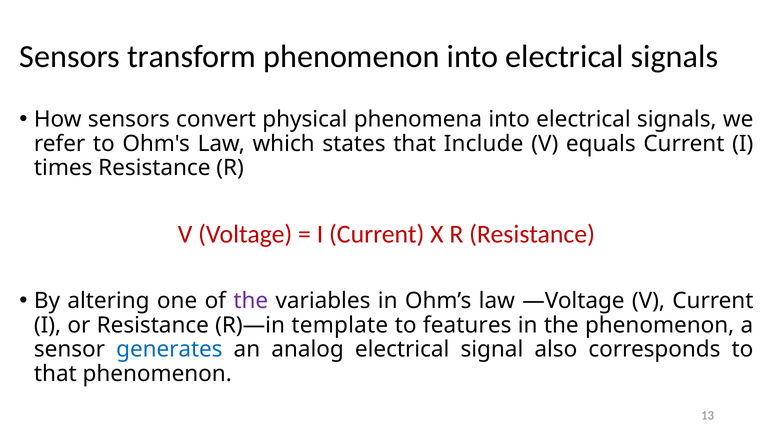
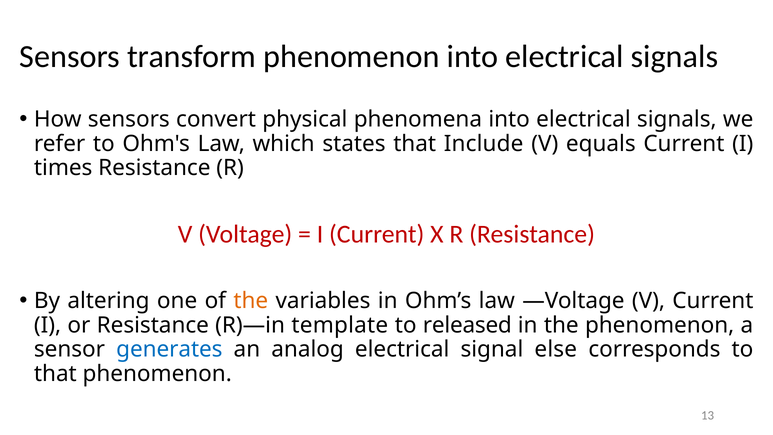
the at (251, 301) colour: purple -> orange
features: features -> released
also: also -> else
